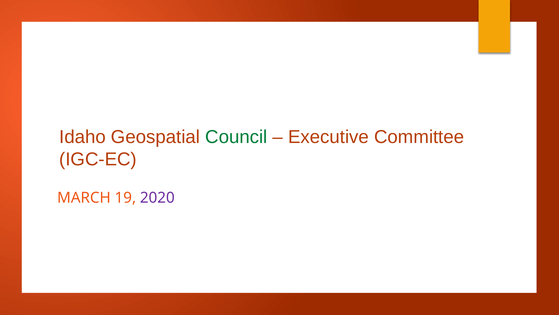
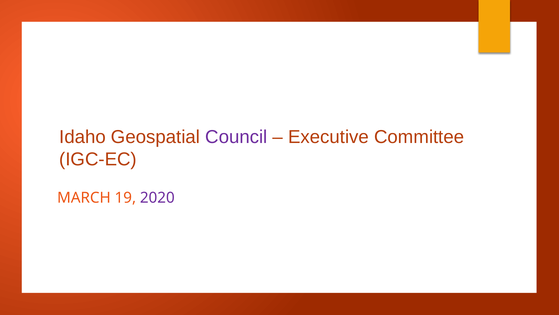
Council colour: green -> purple
